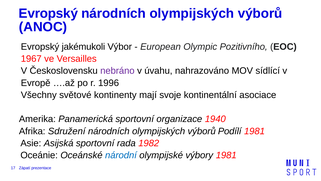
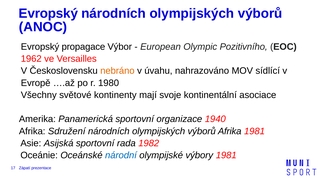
jakémukoli: jakémukoli -> propagace
1967: 1967 -> 1962
nebráno colour: purple -> orange
1996: 1996 -> 1980
výborů Podílí: Podílí -> Afrika
